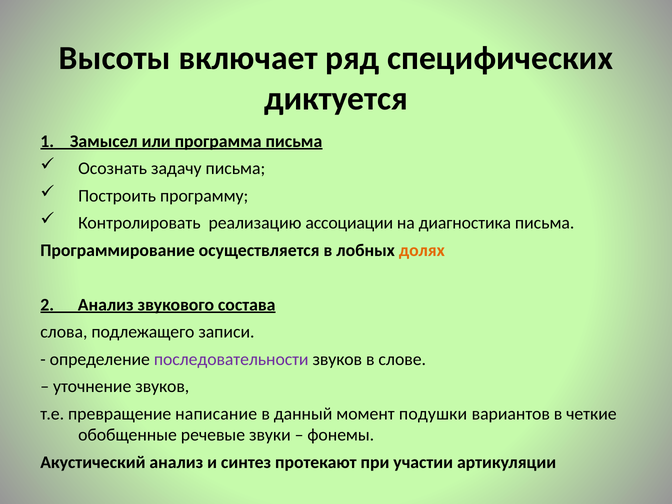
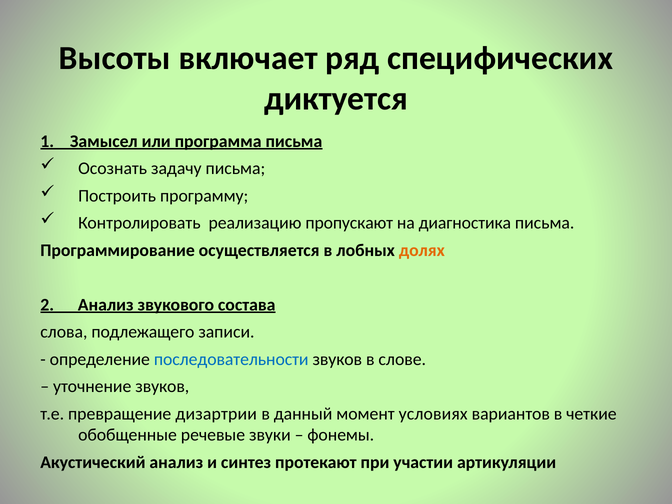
ассоциации: ассоциации -> пропускают
последовательности colour: purple -> blue
написание: написание -> дизартрии
подушки: подушки -> условиях
